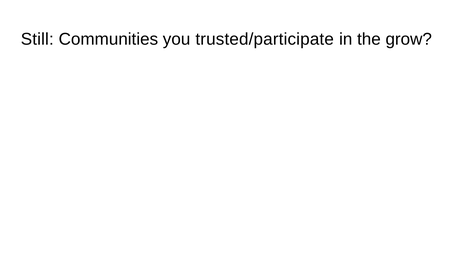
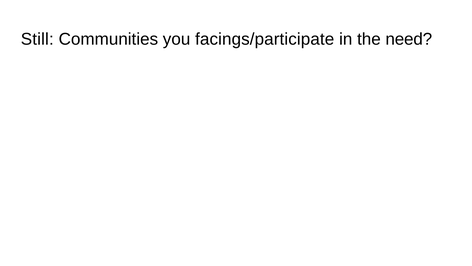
trusted/participate: trusted/participate -> facings/participate
grow: grow -> need
